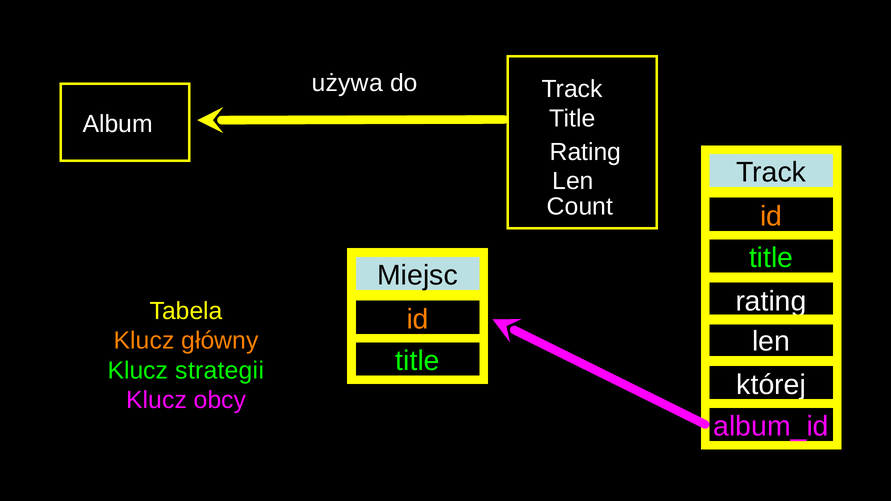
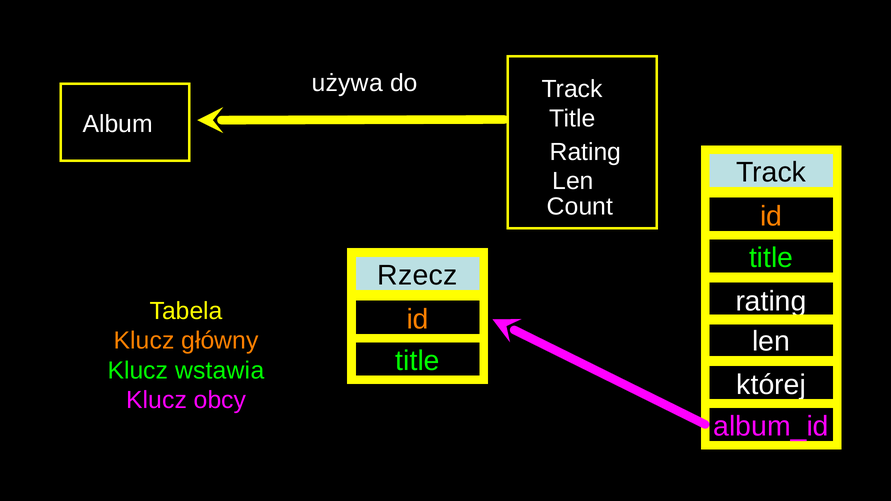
Miejsc: Miejsc -> Rzecz
strategii: strategii -> wstawia
